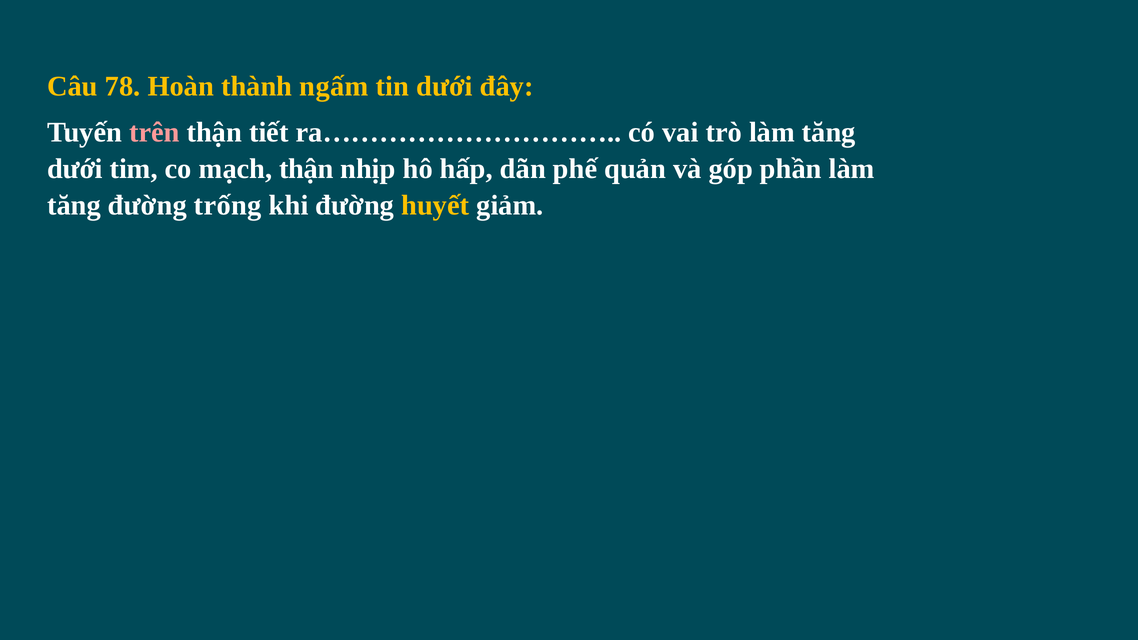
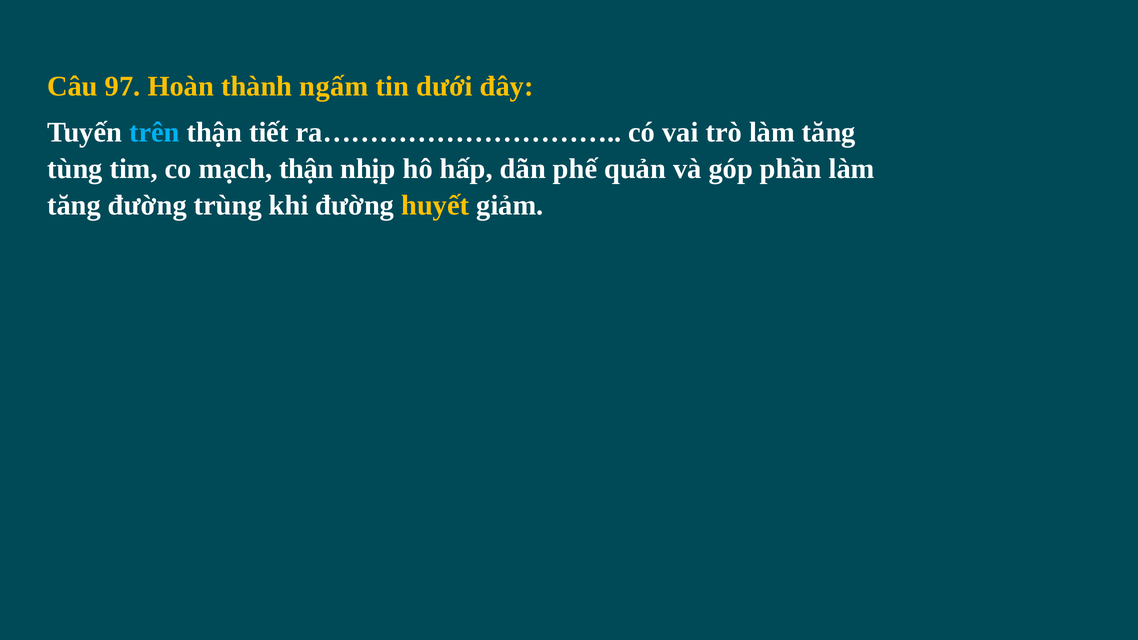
78: 78 -> 97
trên colour: pink -> light blue
dưới at (75, 169): dưới -> tùng
trống: trống -> trùng
